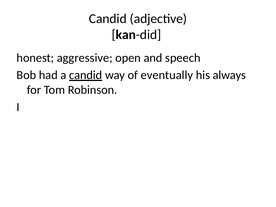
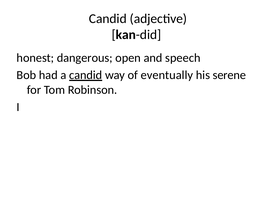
aggressive: aggressive -> dangerous
always: always -> serene
